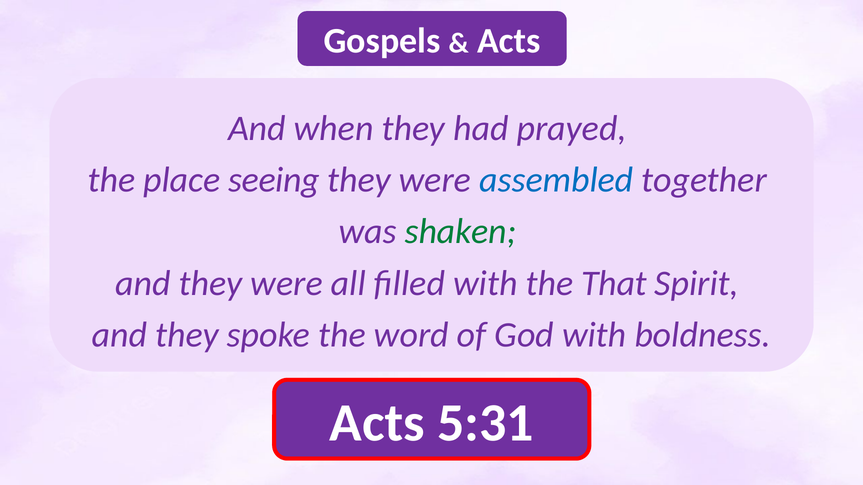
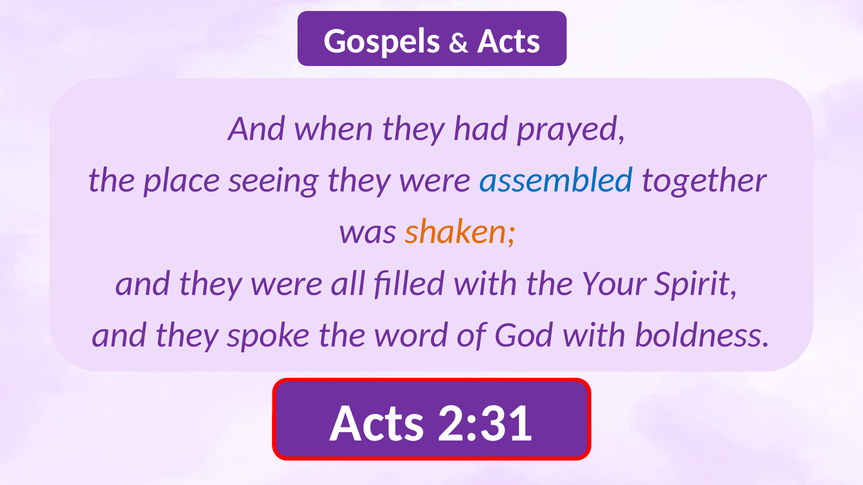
shaken colour: green -> orange
That: That -> Your
5:31: 5:31 -> 2:31
